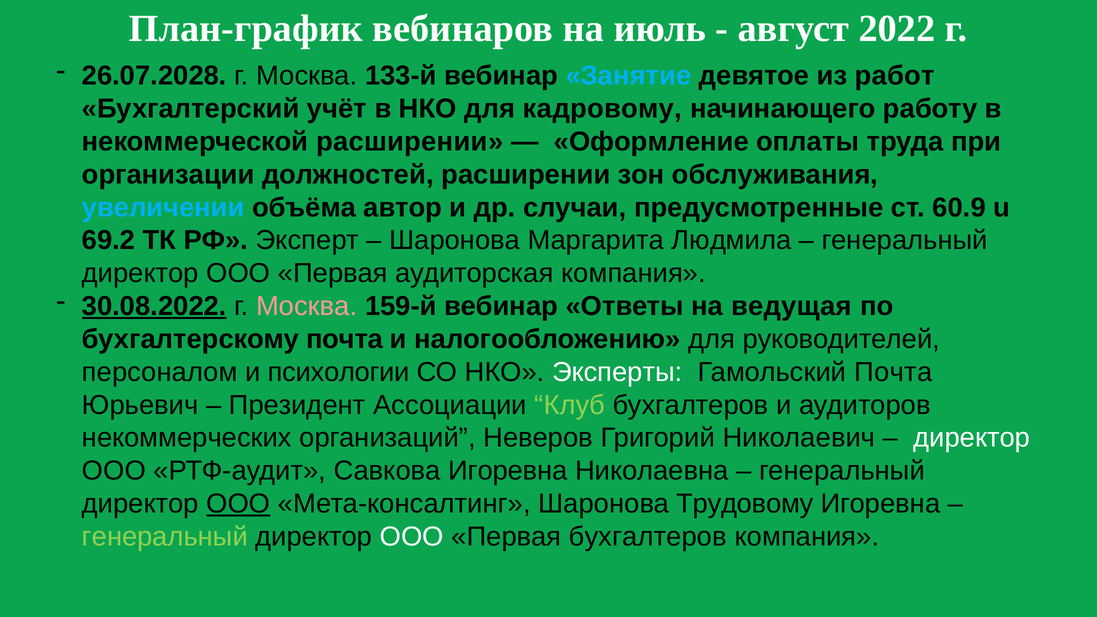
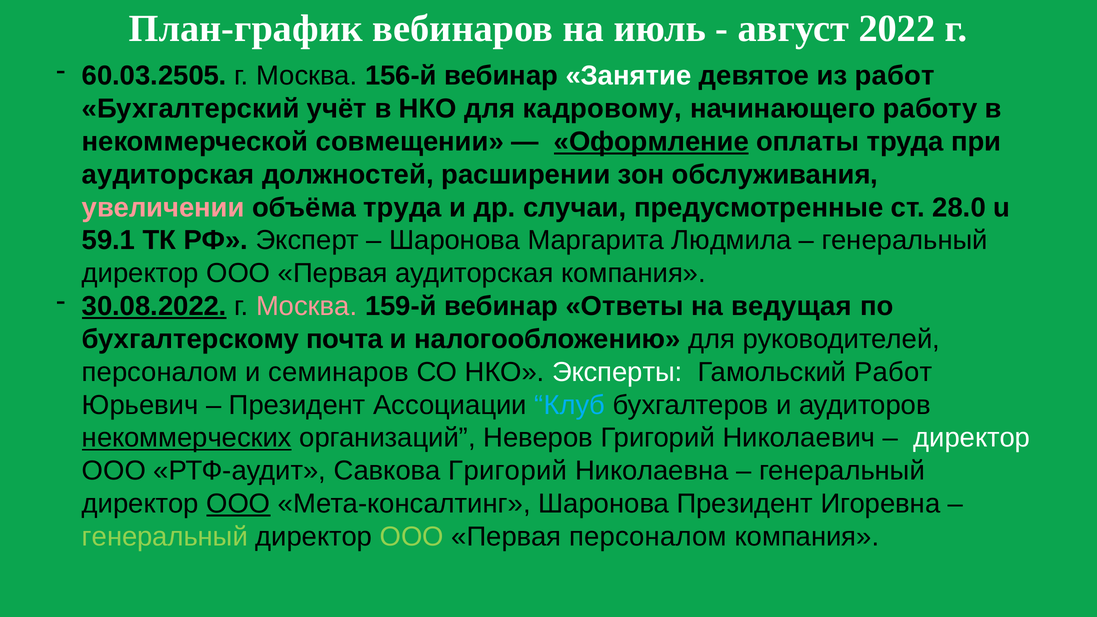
26.07.2028: 26.07.2028 -> 60.03.2505
133-й: 133-й -> 156-й
Занятие colour: light blue -> white
некоммерческой расширении: расширении -> совмещении
Оформление underline: none -> present
организации at (168, 175): организации -> аудиторская
увеличении colour: light blue -> pink
объёма автор: автор -> труда
60.9: 60.9 -> 28.0
69.2: 69.2 -> 59.1
психологии: психологии -> семинаров
Гамольский Почта: Почта -> Работ
Клуб colour: light green -> light blue
некоммерческих underline: none -> present
Савкова Игоревна: Игоревна -> Григорий
Шаронова Трудовому: Трудовому -> Президент
ООО at (412, 537) colour: white -> light green
Первая бухгалтеров: бухгалтеров -> персоналом
